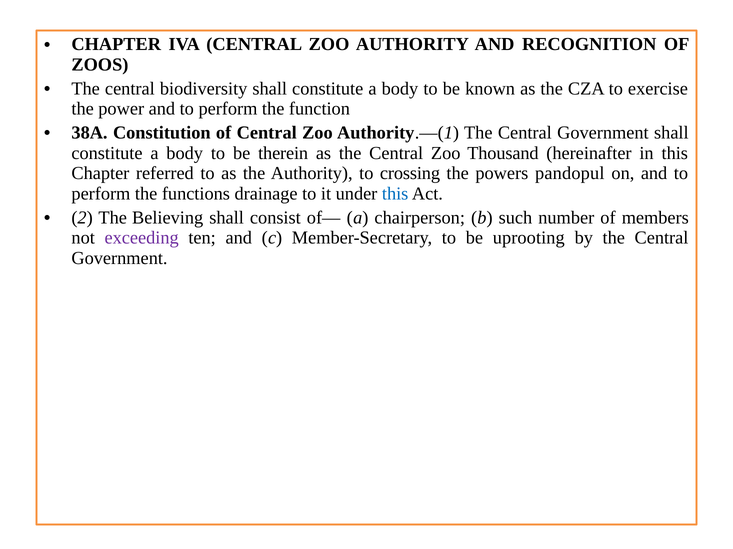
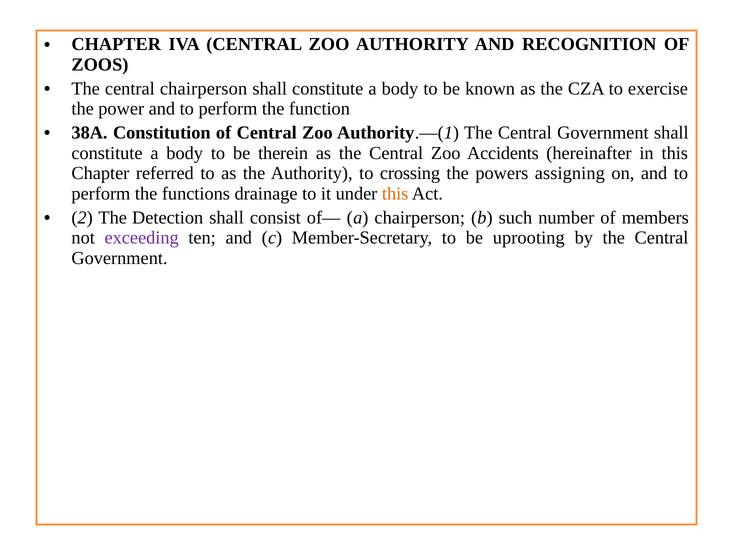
central biodiversity: biodiversity -> chairperson
Thousand: Thousand -> Accidents
pandopul: pandopul -> assigning
this at (395, 194) colour: blue -> orange
Believing: Believing -> Detection
